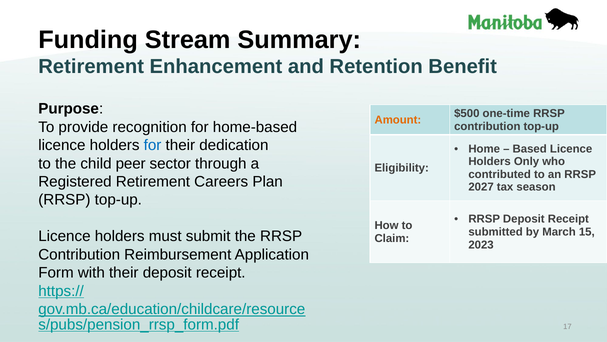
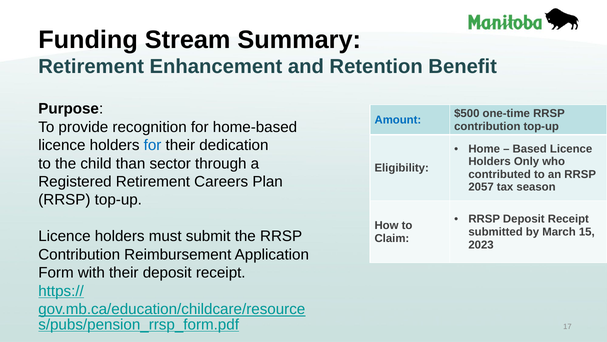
Amount colour: orange -> blue
peer: peer -> than
2027: 2027 -> 2057
